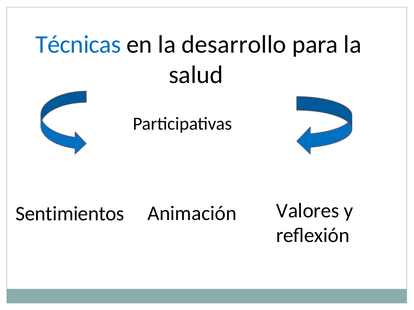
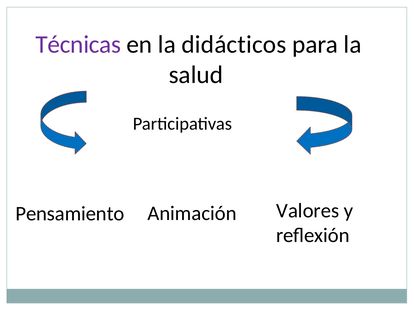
Técnicas colour: blue -> purple
desarrollo: desarrollo -> didácticos
Sentimientos: Sentimientos -> Pensamiento
